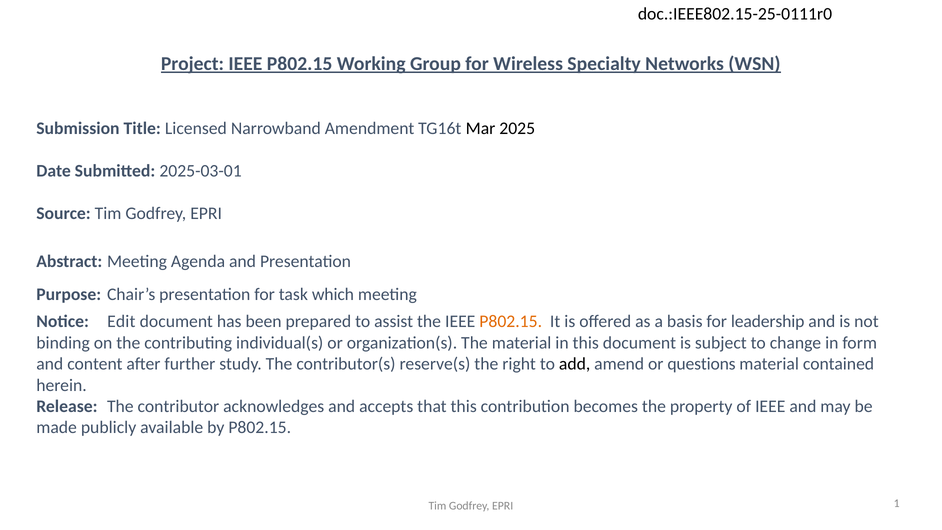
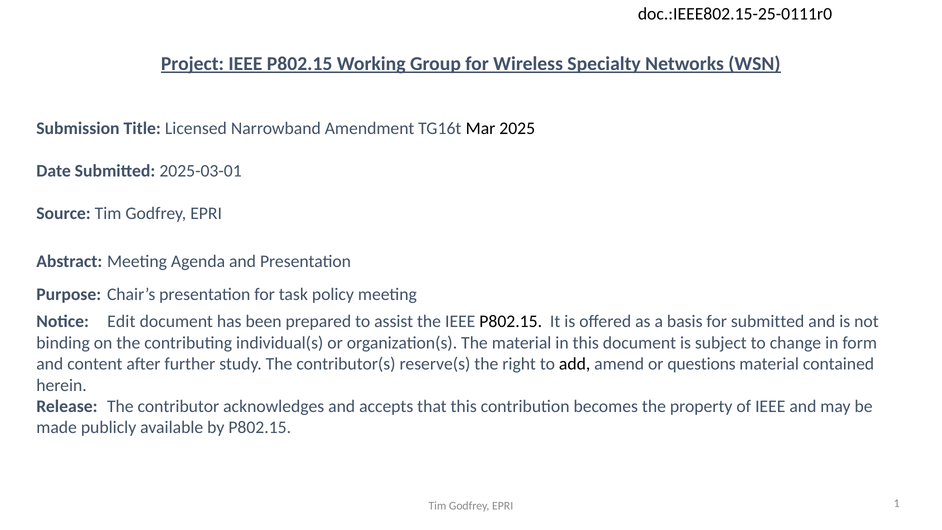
which: which -> policy
P802.15 at (511, 321) colour: orange -> black
for leadership: leadership -> submitted
